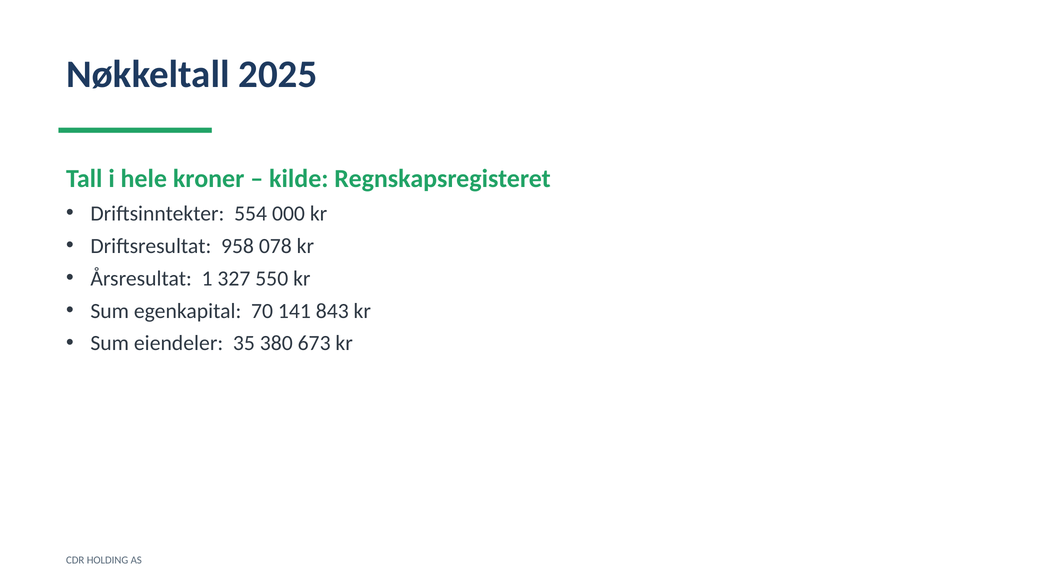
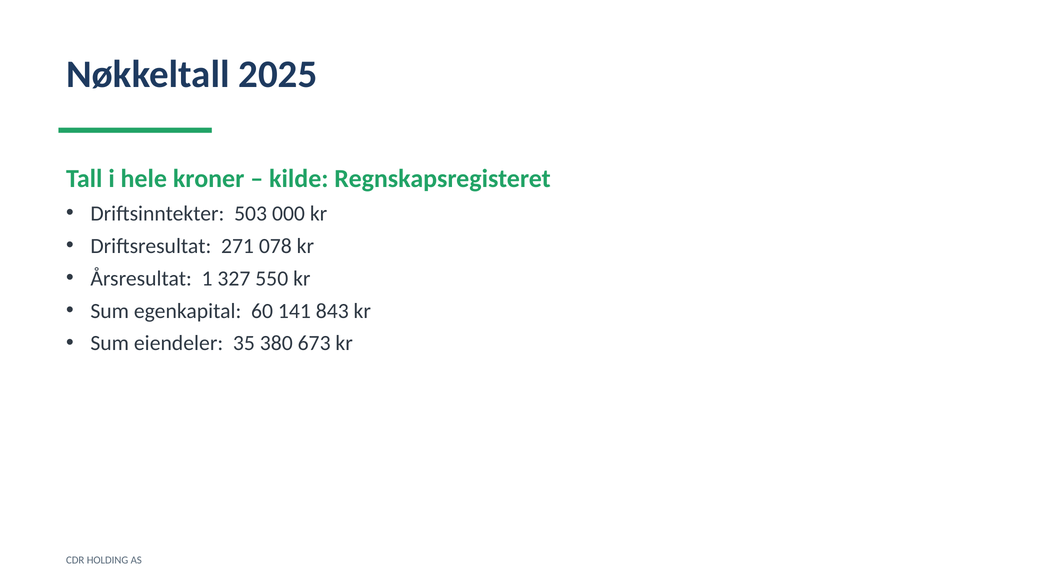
554: 554 -> 503
958: 958 -> 271
70: 70 -> 60
